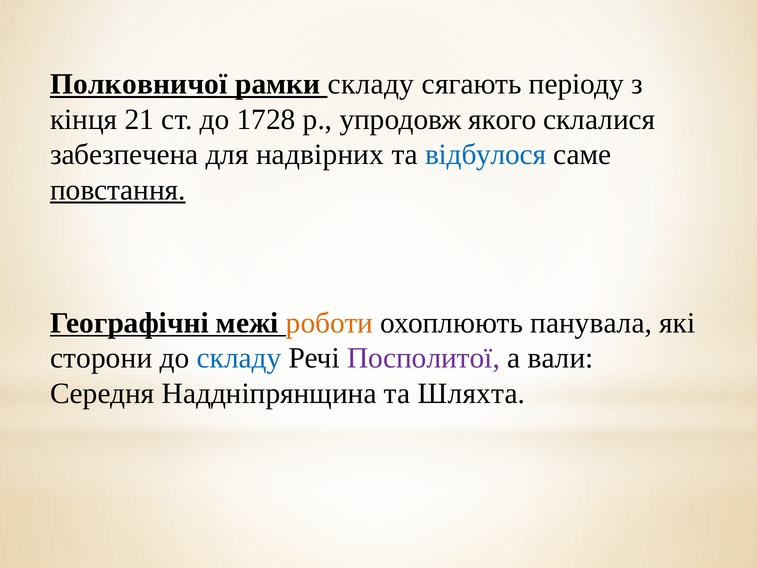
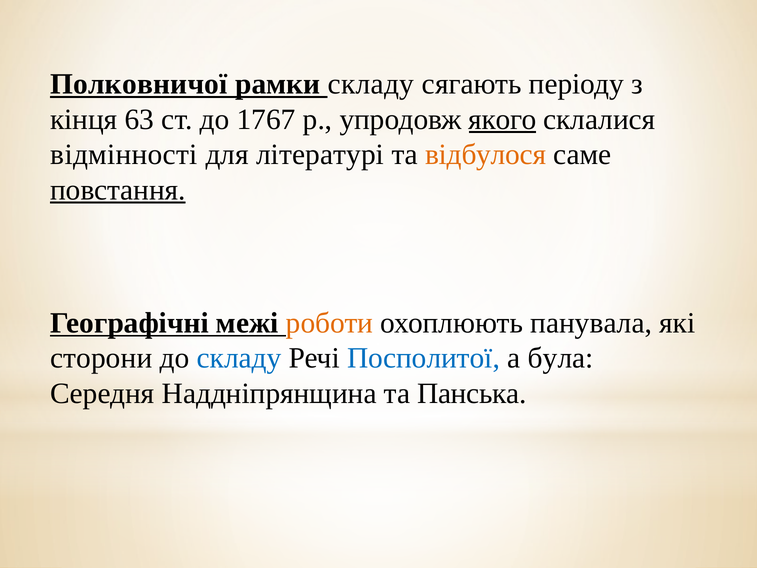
21: 21 -> 63
1728: 1728 -> 1767
якого underline: none -> present
забезпечена: забезпечена -> відмінності
надвірних: надвірних -> літературі
відбулося colour: blue -> orange
Посполитої colour: purple -> blue
вали: вали -> була
Шляхта: Шляхта -> Панська
